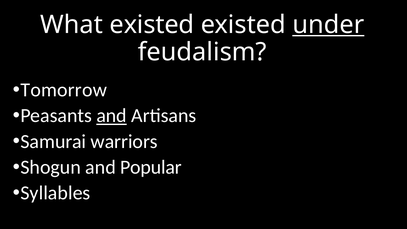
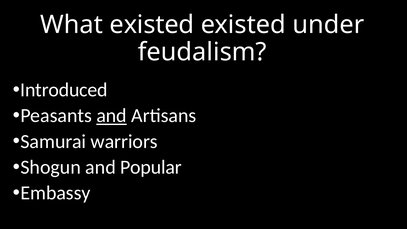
under underline: present -> none
Tomorrow: Tomorrow -> Introduced
Syllables: Syllables -> Embassy
